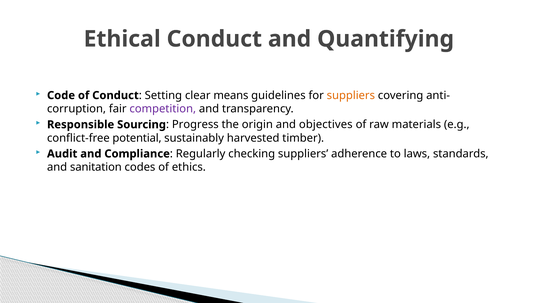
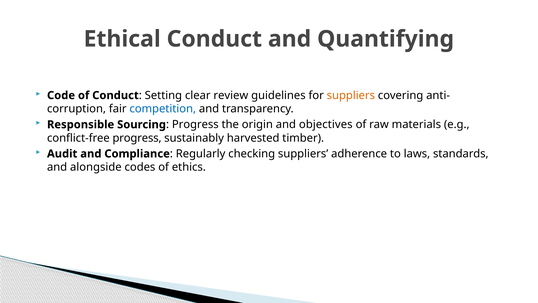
means: means -> review
competition colour: purple -> blue
conflict-free potential: potential -> progress
sanitation: sanitation -> alongside
